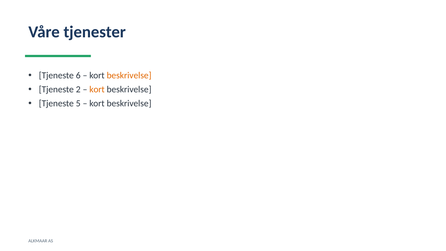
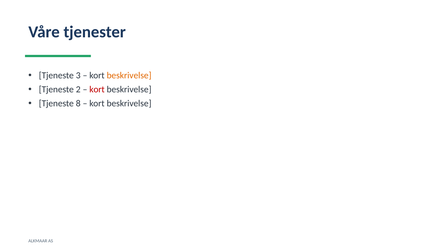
6: 6 -> 3
kort at (97, 89) colour: orange -> red
5: 5 -> 8
